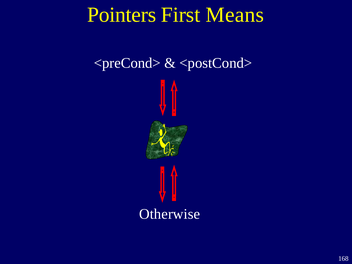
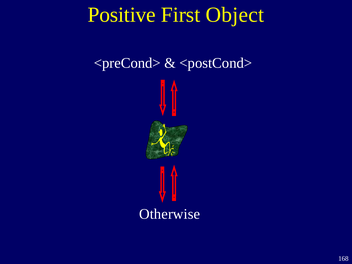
Pointers: Pointers -> Positive
Means: Means -> Object
